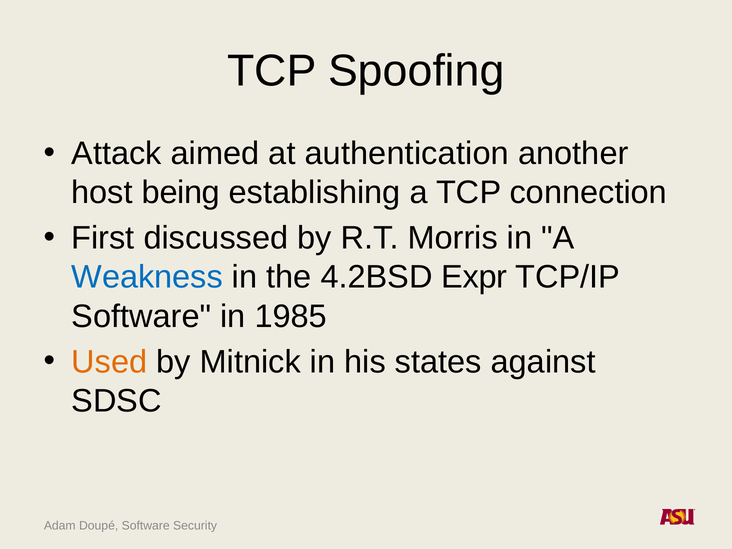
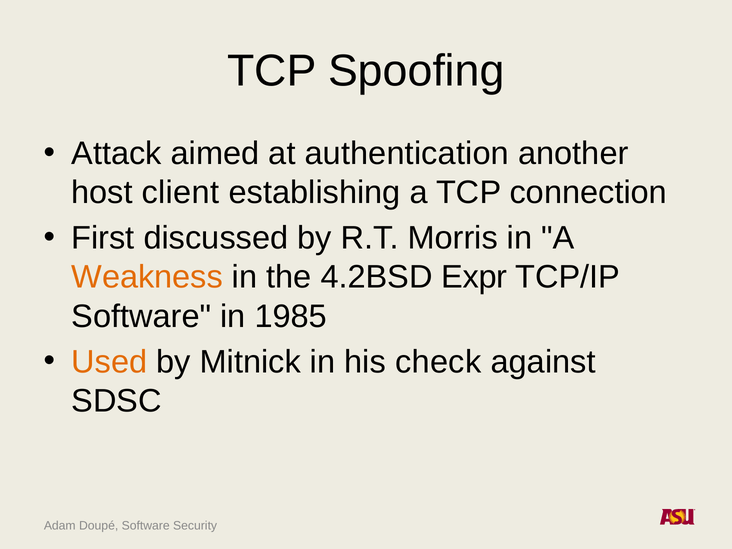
being: being -> client
Weakness colour: blue -> orange
states: states -> check
